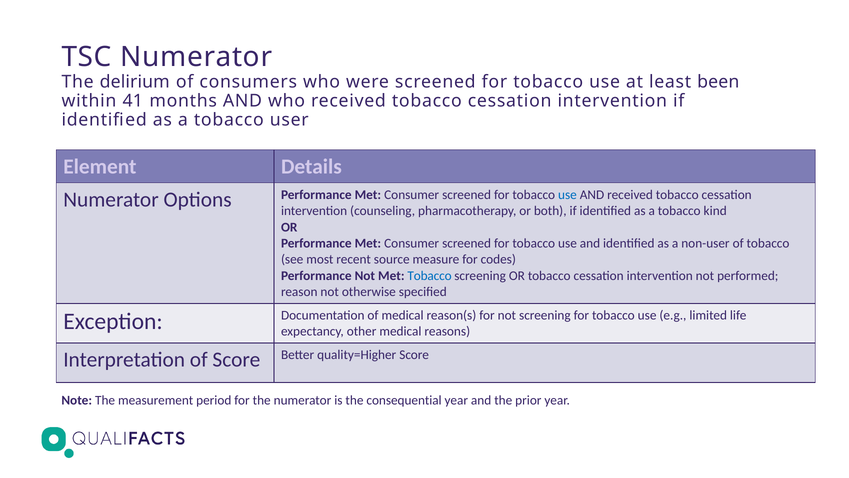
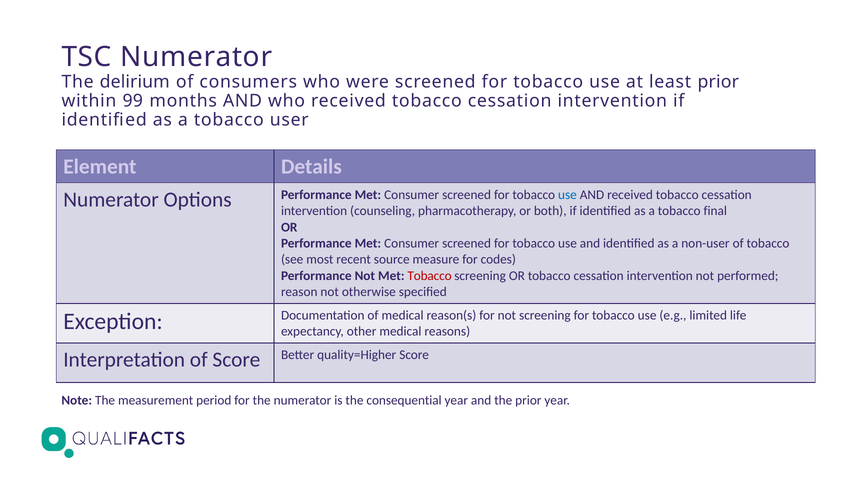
least been: been -> prior
41: 41 -> 99
kind: kind -> final
Tobacco at (430, 275) colour: blue -> red
